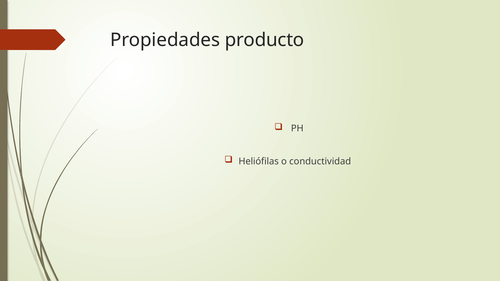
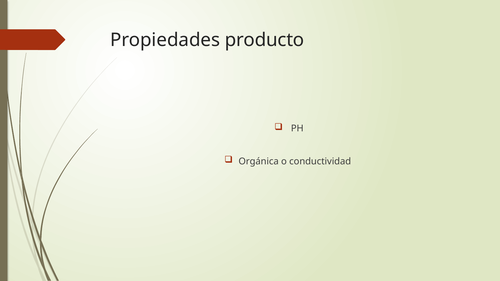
Heliófilas: Heliófilas -> Orgánica
